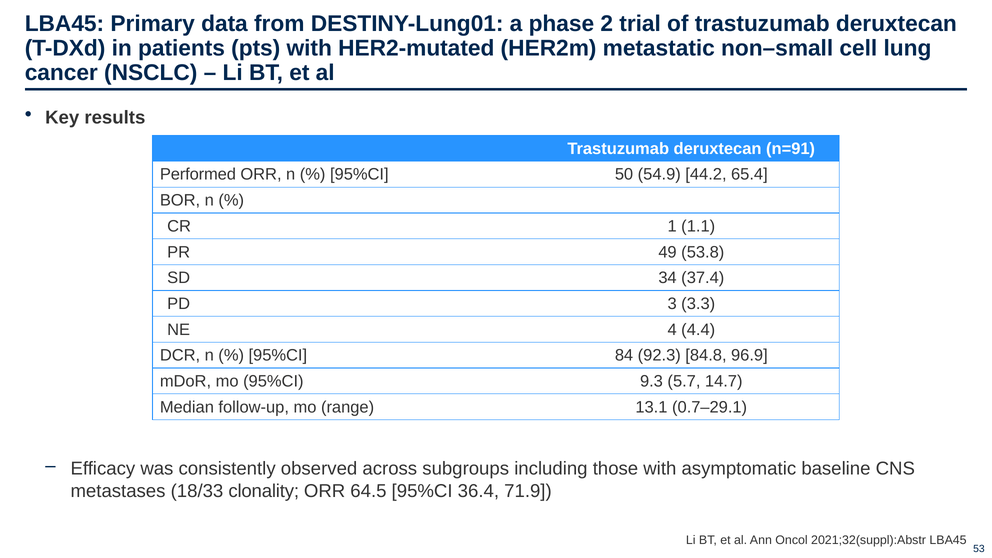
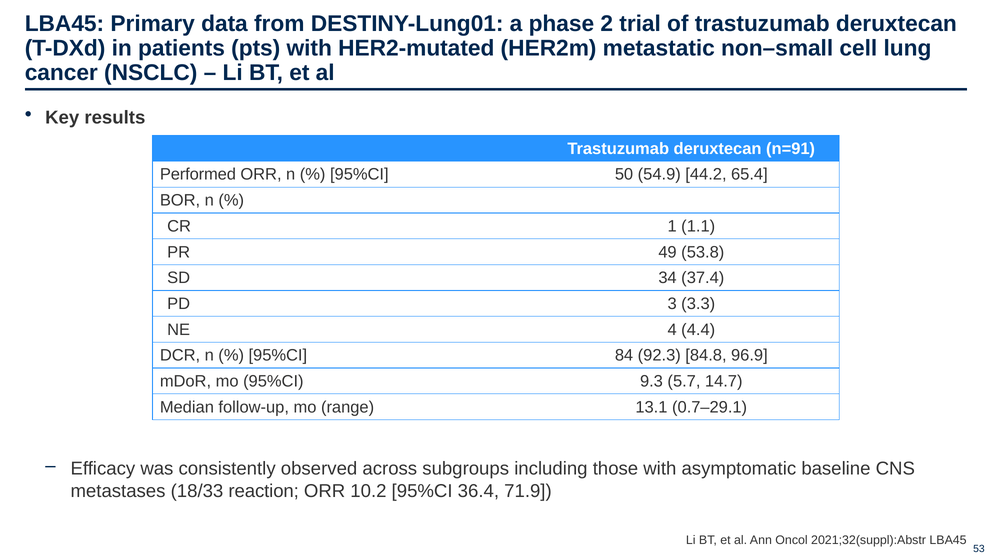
clonality: clonality -> reaction
64.5: 64.5 -> 10.2
